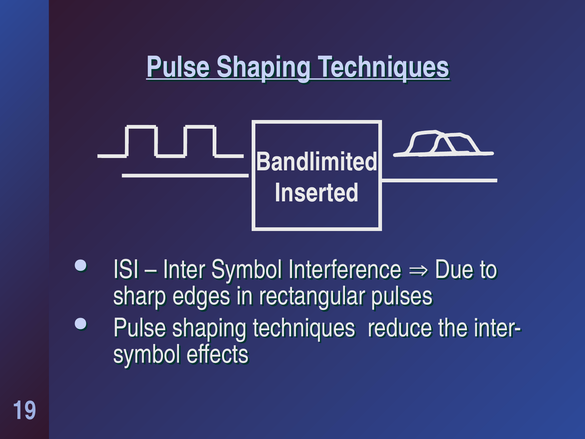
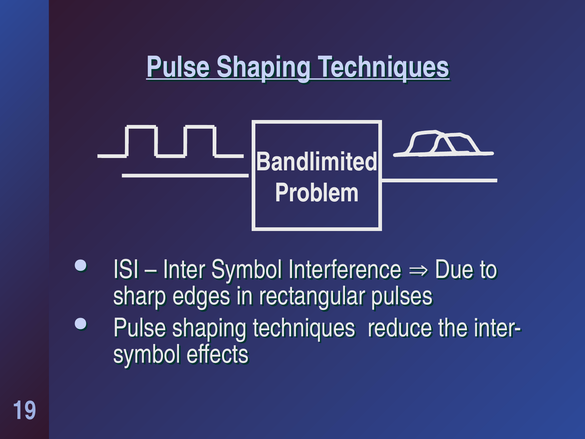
Inserted: Inserted -> Problem
